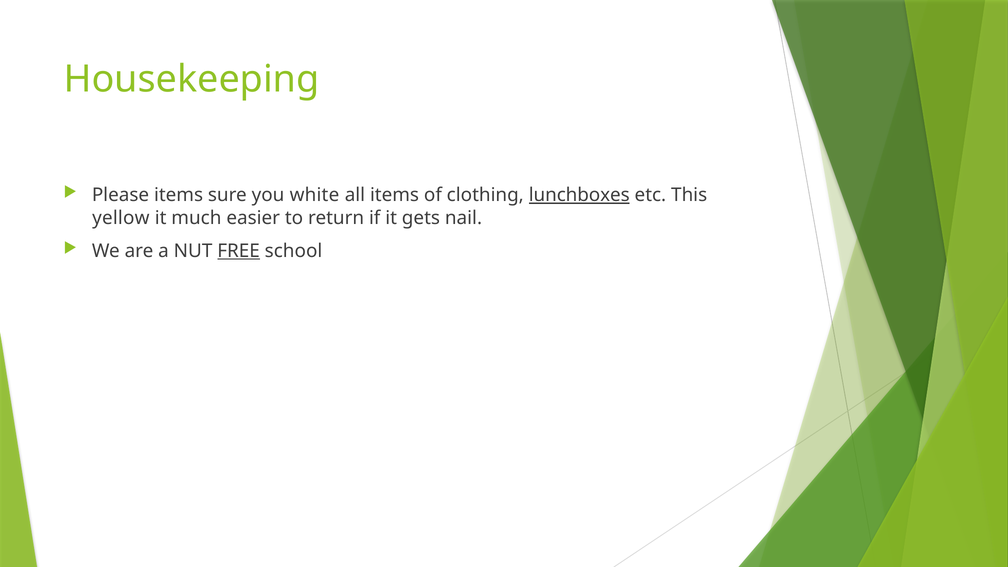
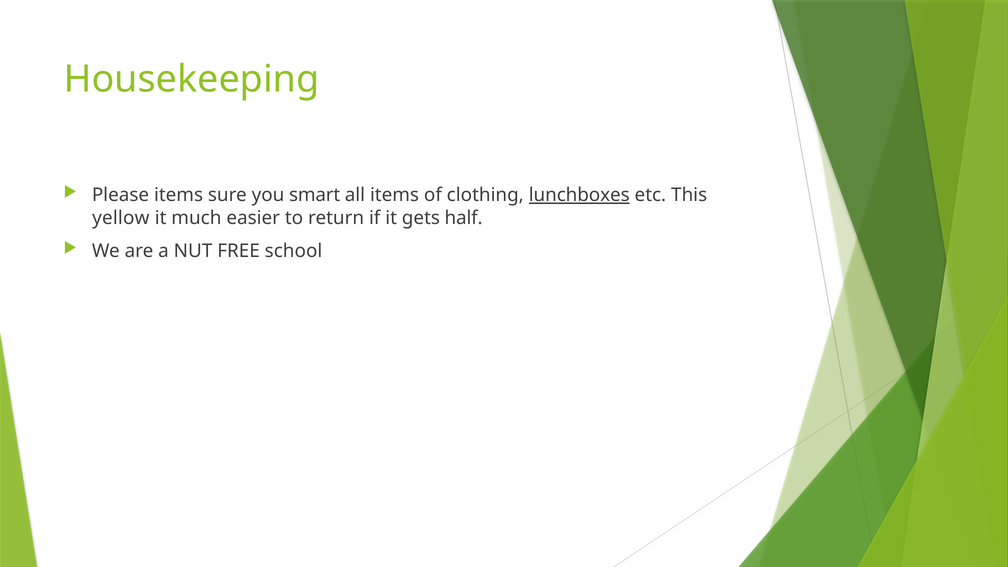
white: white -> smart
nail: nail -> half
FREE underline: present -> none
